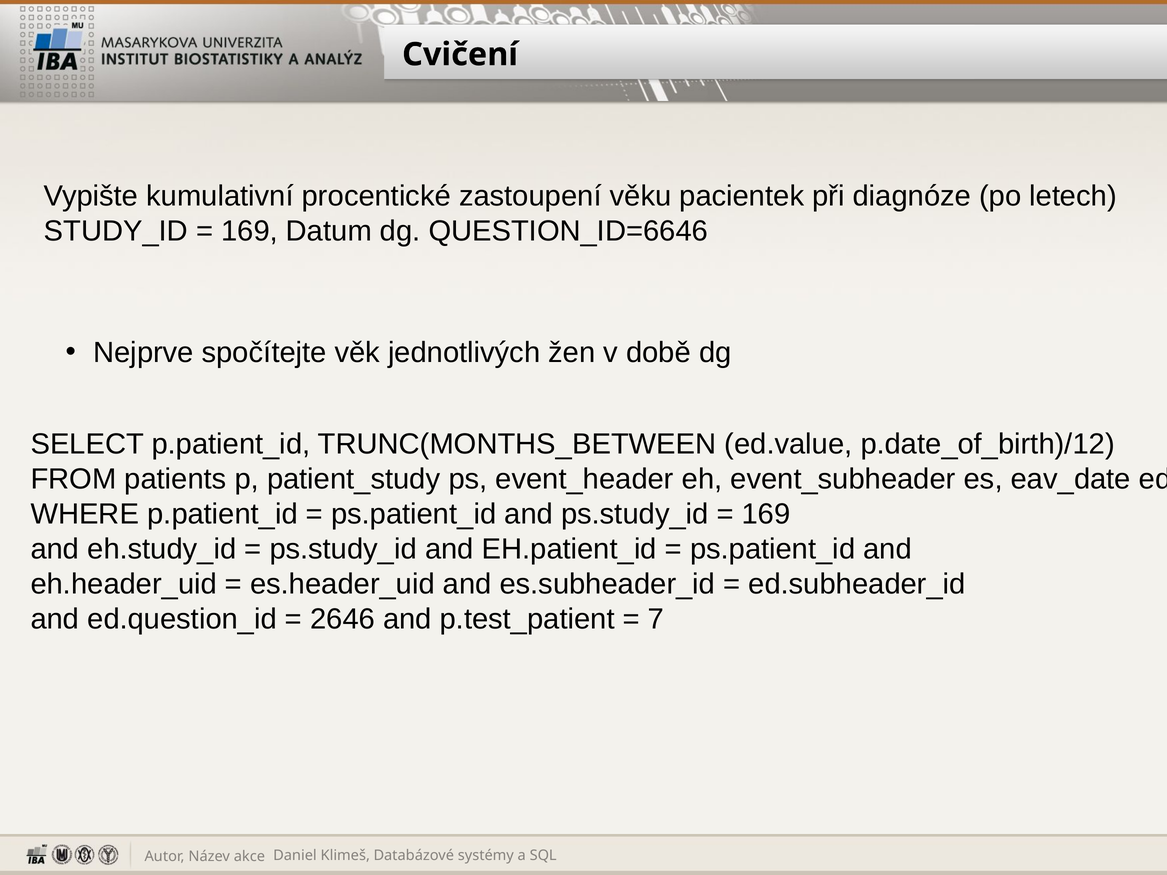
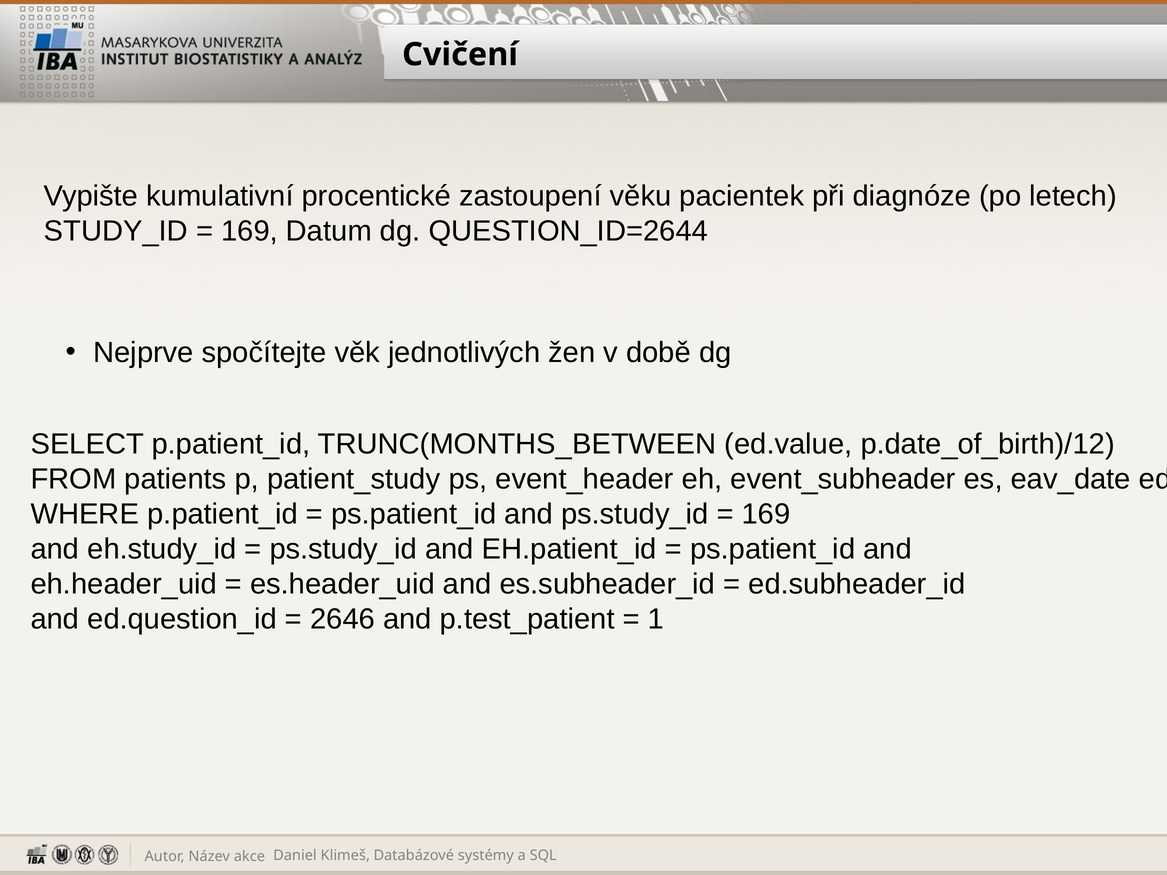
QUESTION_ID=6646: QUESTION_ID=6646 -> QUESTION_ID=2644
7: 7 -> 1
